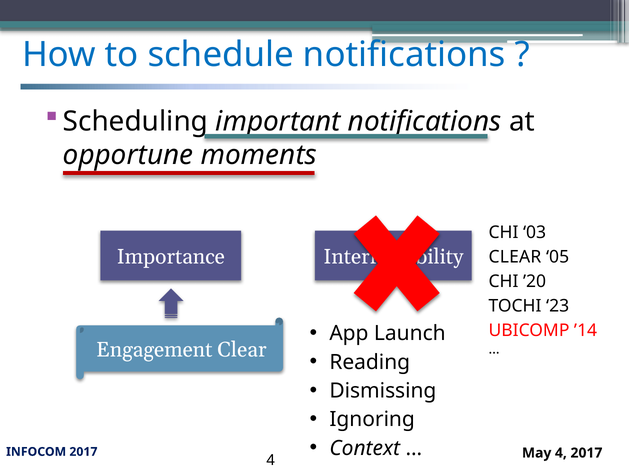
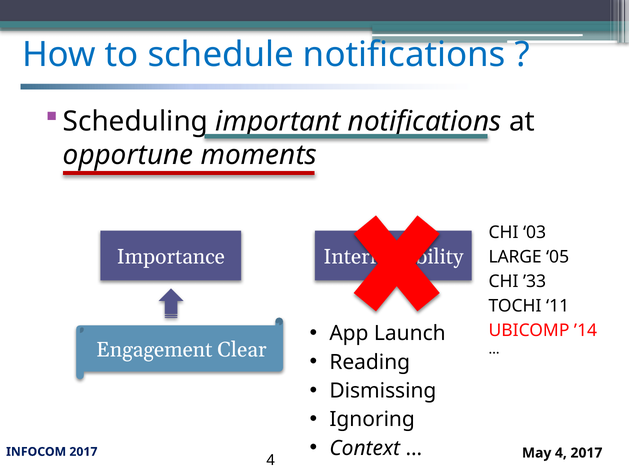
CLEAR at (515, 257): CLEAR -> LARGE
’20: ’20 -> ’33
23: 23 -> 11
